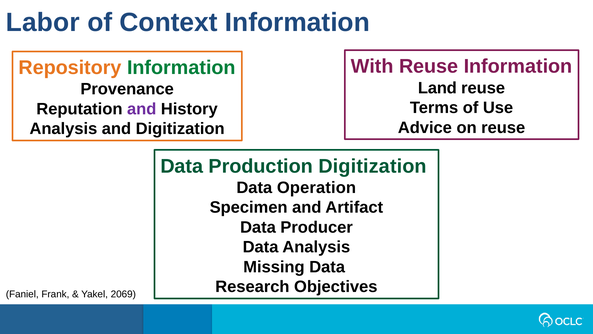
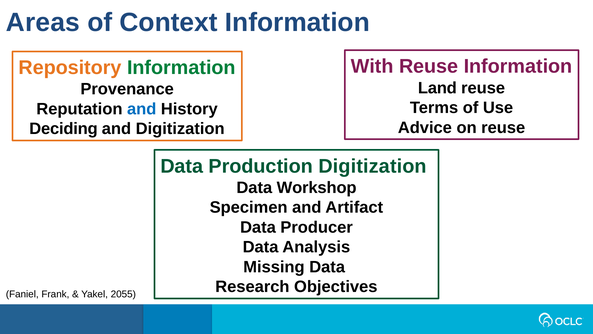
Labor: Labor -> Areas
and at (142, 109) colour: purple -> blue
Analysis at (63, 129): Analysis -> Deciding
Operation: Operation -> Workshop
2069: 2069 -> 2055
